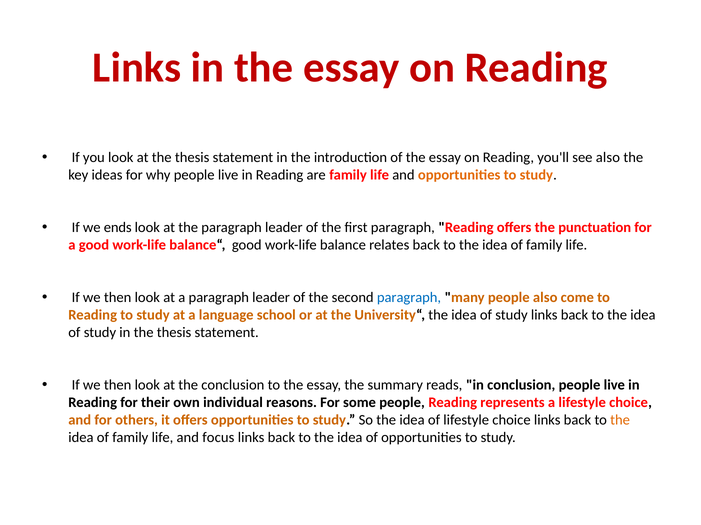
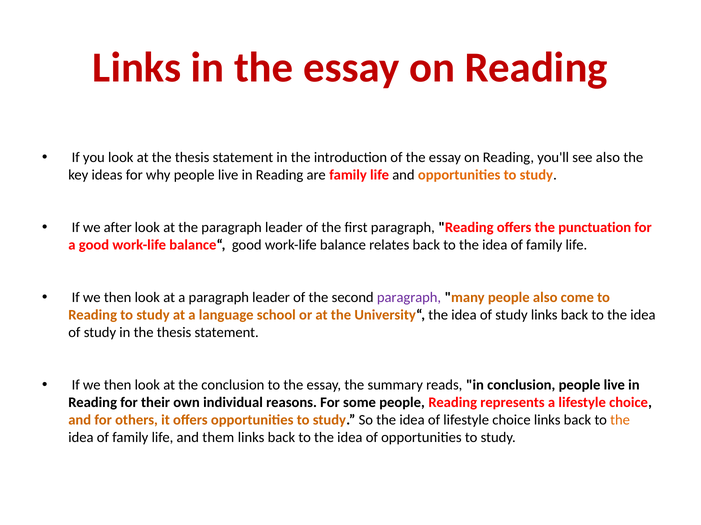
ends: ends -> after
paragraph at (409, 298) colour: blue -> purple
focus: focus -> them
